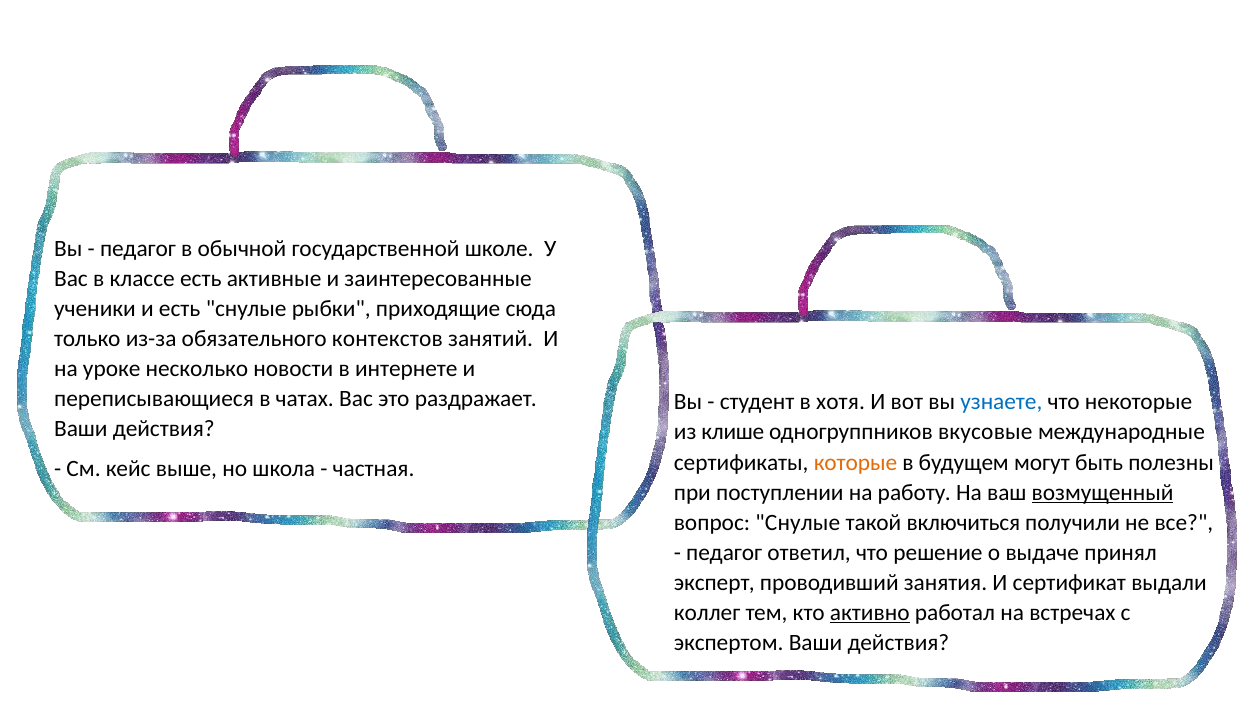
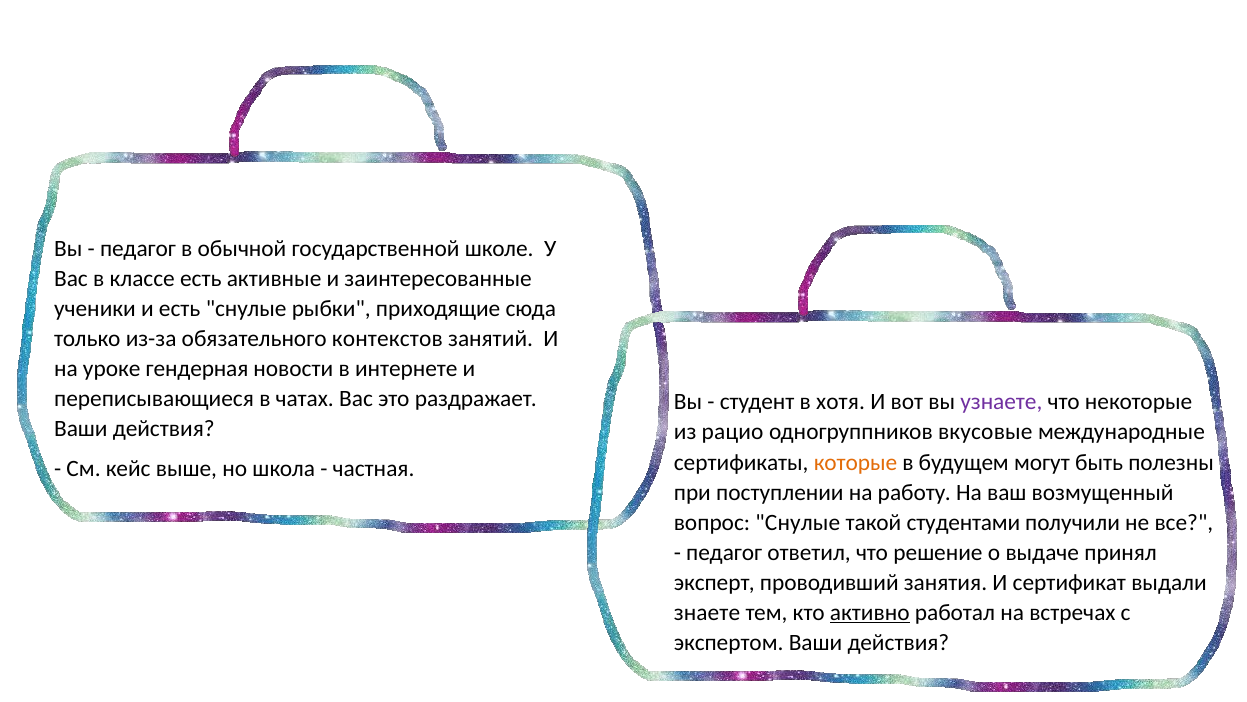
несколько: несколько -> гендерная
узнаете colour: blue -> purple
клише: клише -> рацио
возмущенный underline: present -> none
включиться: включиться -> студентами
коллег: коллег -> знаете
